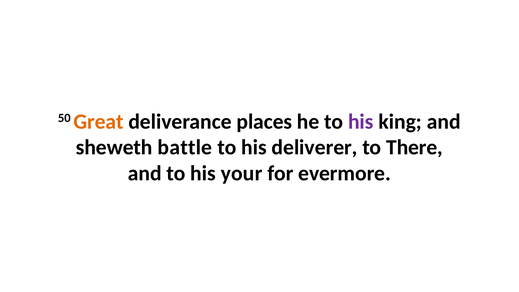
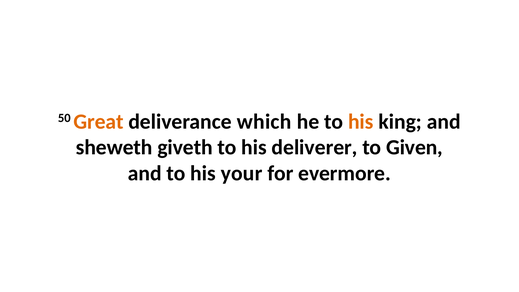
places: places -> which
his at (361, 122) colour: purple -> orange
battle: battle -> giveth
There: There -> Given
